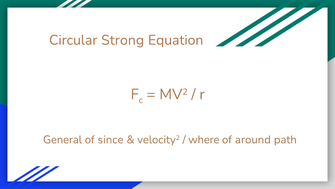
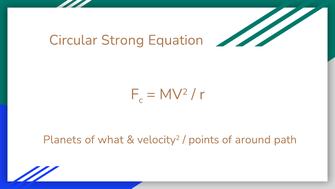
General: General -> Planets
since: since -> what
where: where -> points
